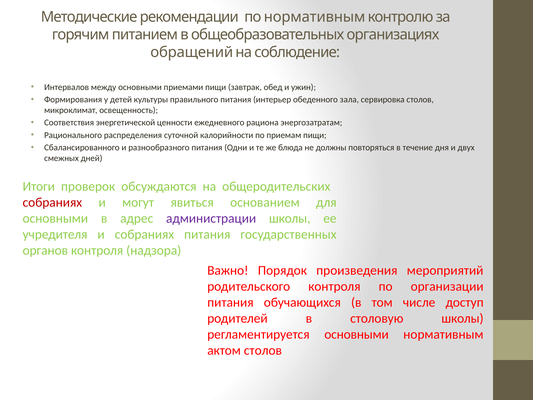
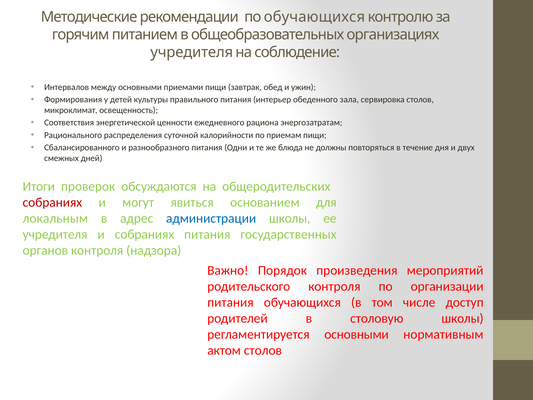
по нормативным: нормативным -> обучающихся
обращений at (192, 52): обращений -> учредителя
основными at (55, 218): основными -> локальным
администрации colour: purple -> blue
